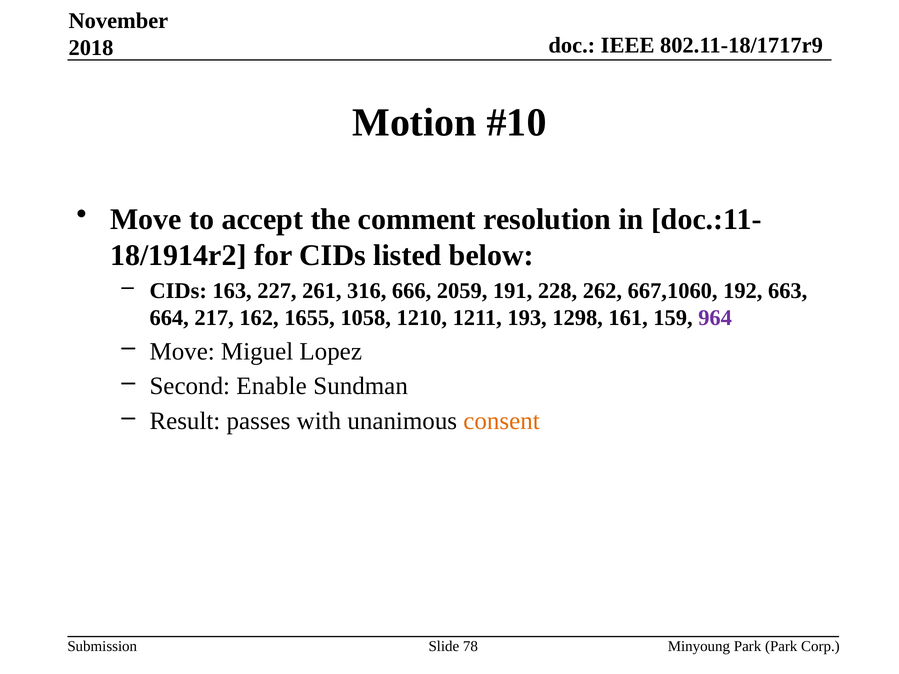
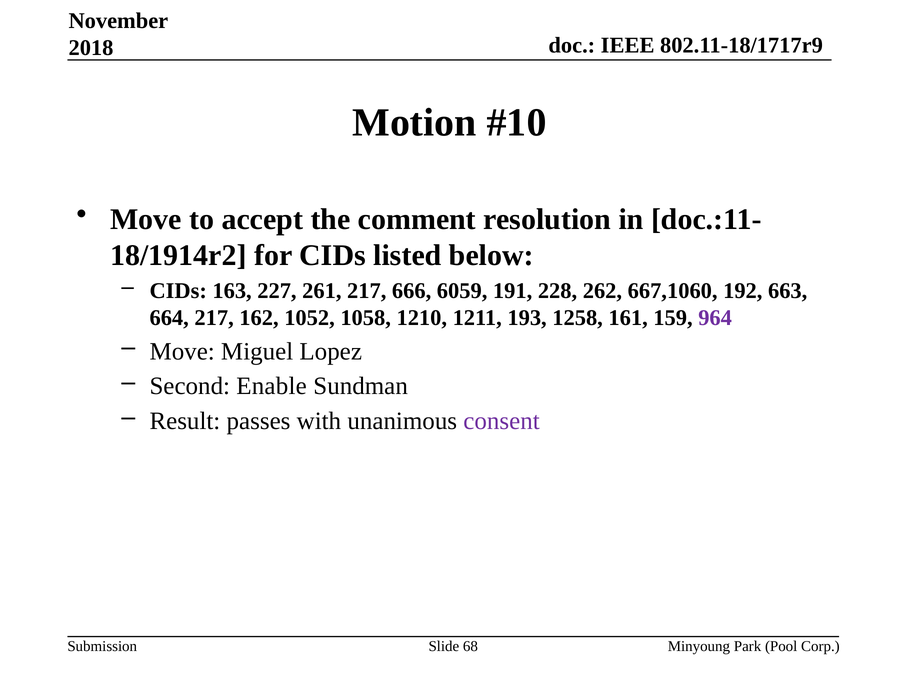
261 316: 316 -> 217
2059: 2059 -> 6059
1655: 1655 -> 1052
1298: 1298 -> 1258
consent colour: orange -> purple
78: 78 -> 68
Park Park: Park -> Pool
